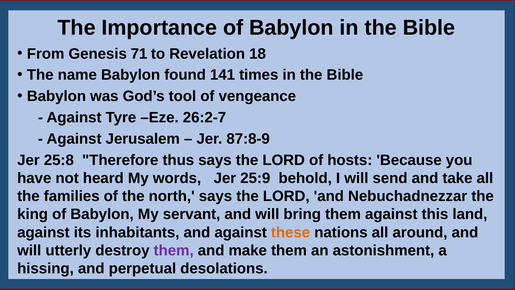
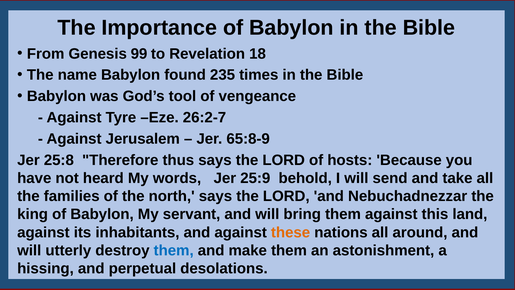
71: 71 -> 99
141: 141 -> 235
87:8-9: 87:8-9 -> 65:8-9
them at (174, 250) colour: purple -> blue
